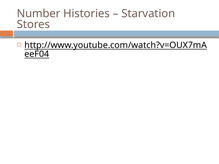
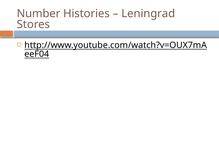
Starvation: Starvation -> Leningrad
